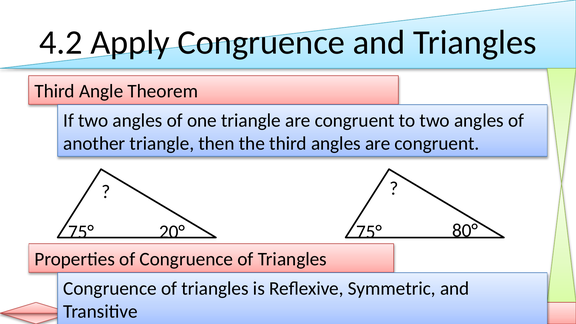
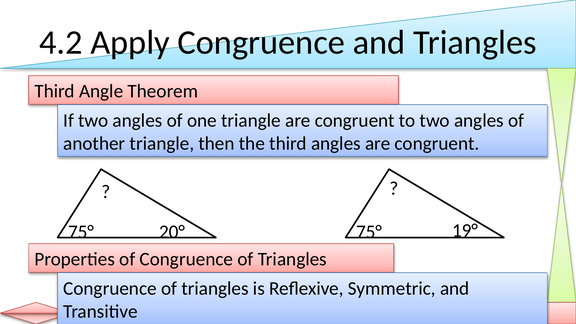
80°: 80° -> 19°
